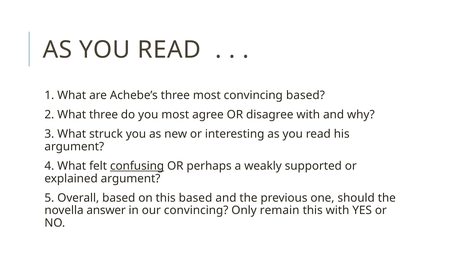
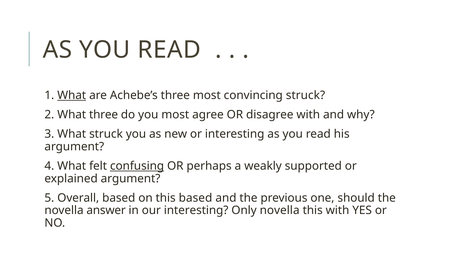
What at (72, 96) underline: none -> present
convincing based: based -> struck
our convincing: convincing -> interesting
Only remain: remain -> novella
